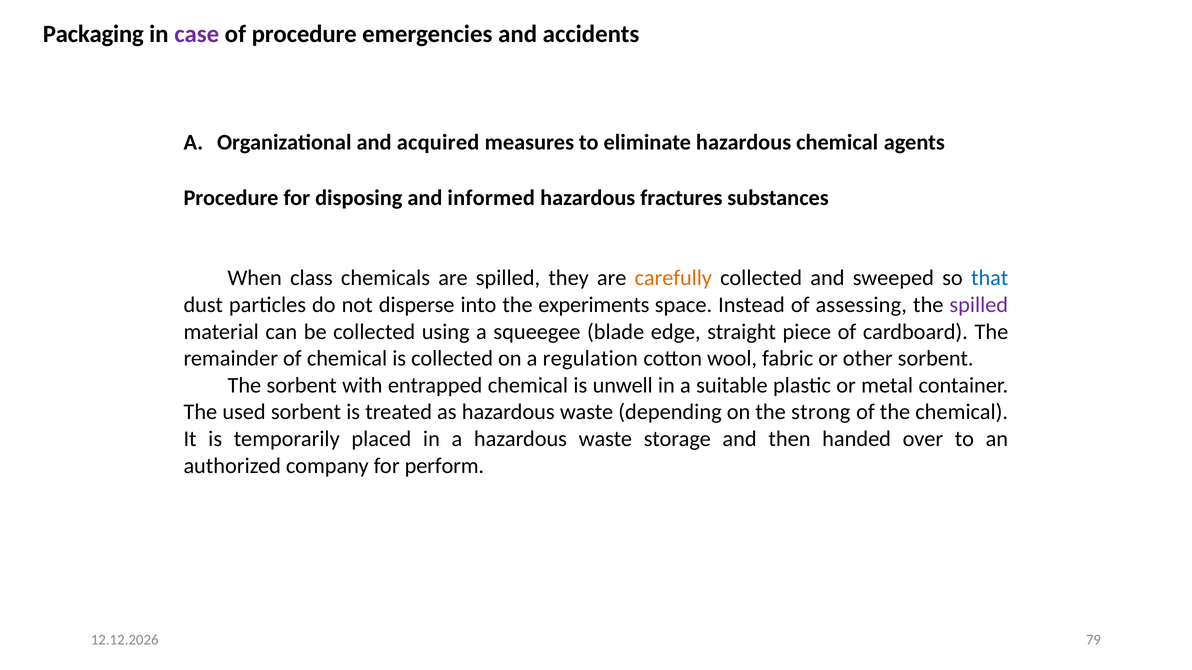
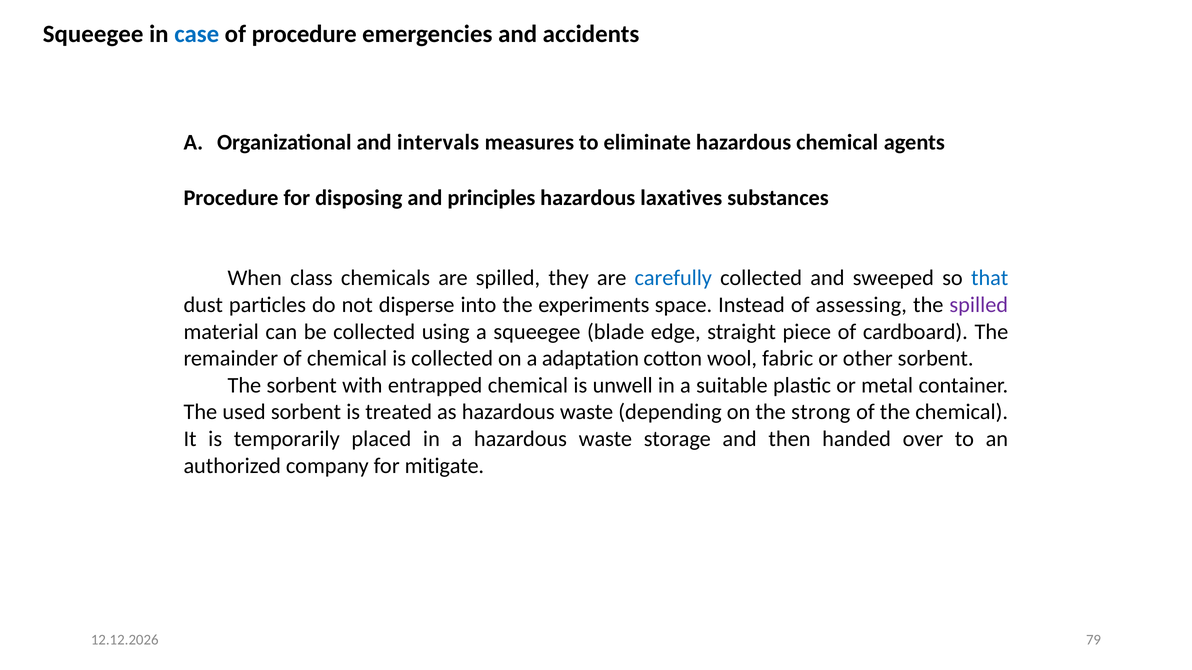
Packaging at (93, 34): Packaging -> Squeegee
case colour: purple -> blue
acquired: acquired -> intervals
informed: informed -> principles
fractures: fractures -> laxatives
carefully colour: orange -> blue
regulation: regulation -> adaptation
perform: perform -> mitigate
